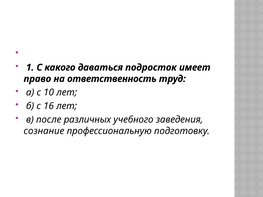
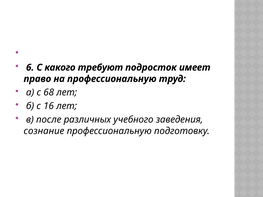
1: 1 -> 6
даваться: даваться -> требуют
на ответственность: ответственность -> профессиональную
10: 10 -> 68
